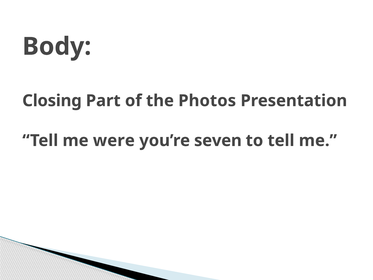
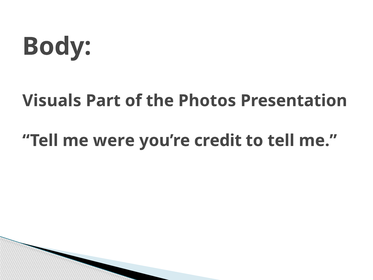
Closing: Closing -> Visuals
seven: seven -> credit
